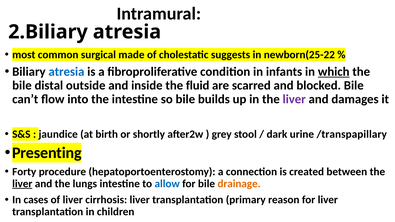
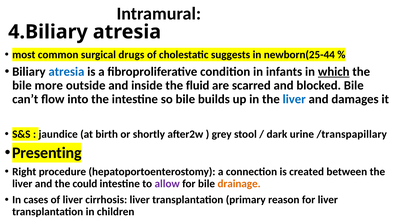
2.Biliary: 2.Biliary -> 4.Biliary
made: made -> drugs
newborn(25-22: newborn(25-22 -> newborn(25-44
distal: distal -> more
liver at (294, 99) colour: purple -> blue
Forty: Forty -> Right
liver at (22, 184) underline: present -> none
lungs: lungs -> could
allow colour: blue -> purple
